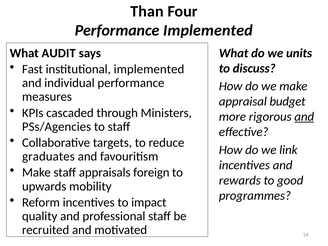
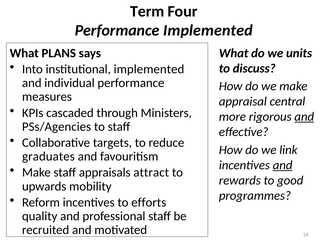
Than: Than -> Term
AUDIT: AUDIT -> PLANS
Fast: Fast -> Into
budget: budget -> central
and at (283, 165) underline: none -> present
foreign: foreign -> attract
impact: impact -> efforts
